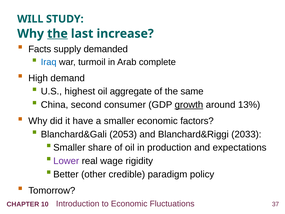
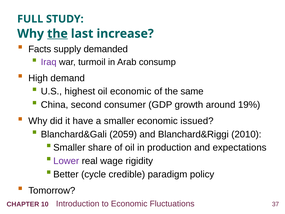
WILL: WILL -> FULL
Iraq colour: blue -> purple
complete: complete -> consump
oil aggregate: aggregate -> economic
growth underline: present -> none
13%: 13% -> 19%
factors: factors -> issued
2053: 2053 -> 2059
2033: 2033 -> 2010
other: other -> cycle
